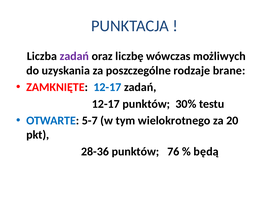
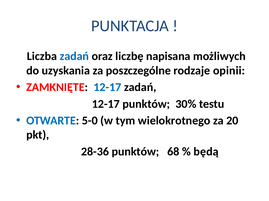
zadań at (74, 56) colour: purple -> blue
wówczas: wówczas -> napisana
brane: brane -> opinii
5-7: 5-7 -> 5-0
76: 76 -> 68
